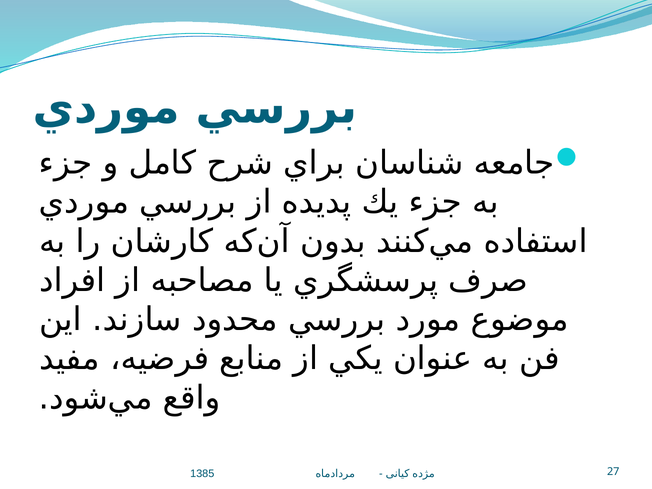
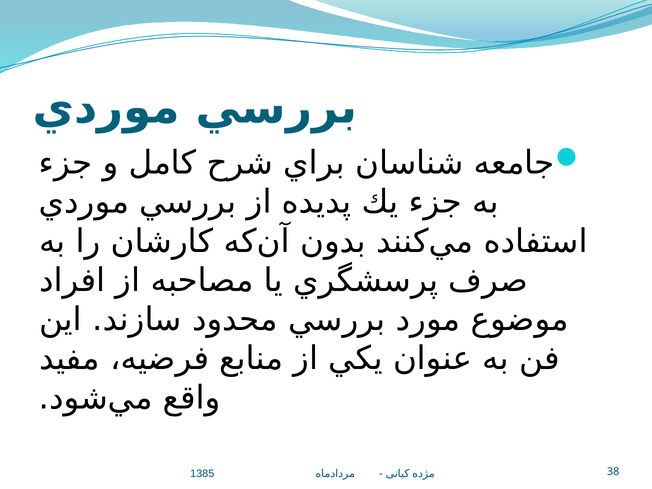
27: 27 -> 38
